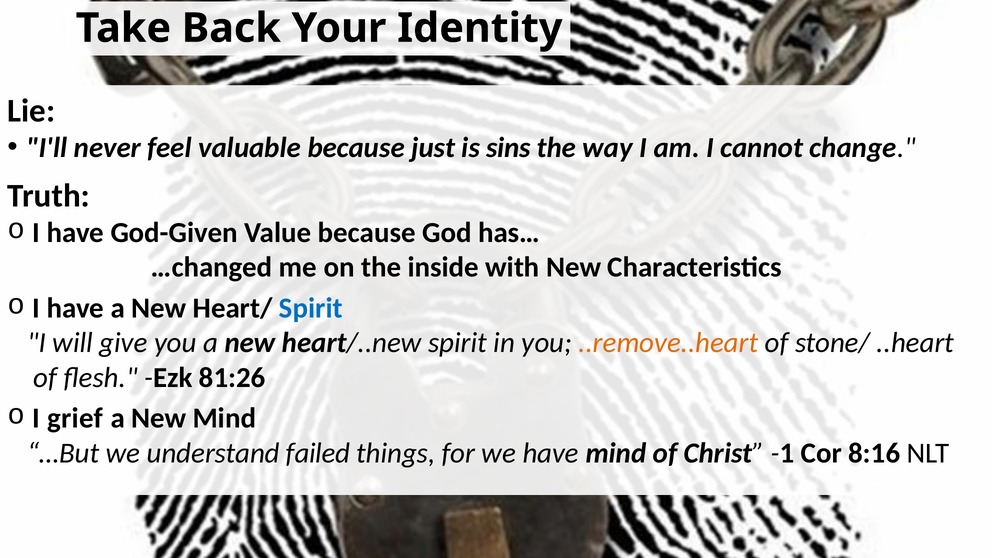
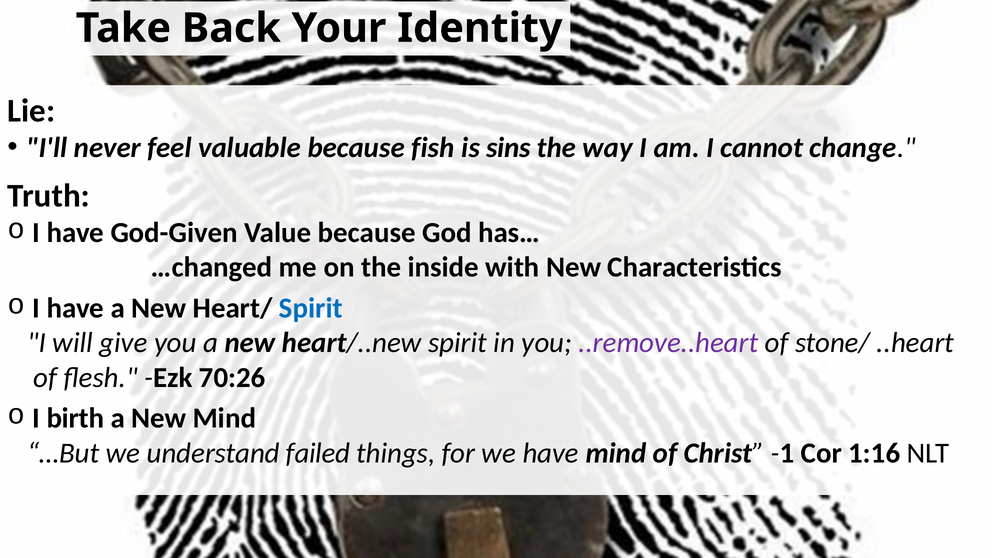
just: just -> fish
..remove..heart colour: orange -> purple
81:26: 81:26 -> 70:26
grief: grief -> birth
8:16: 8:16 -> 1:16
